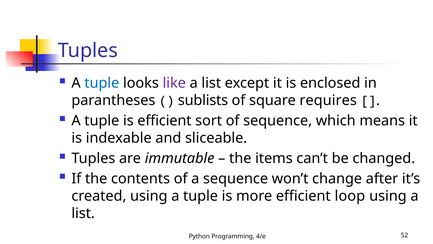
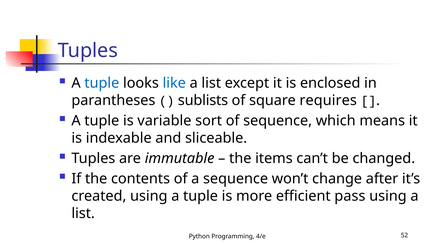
like colour: purple -> blue
is efficient: efficient -> variable
loop: loop -> pass
